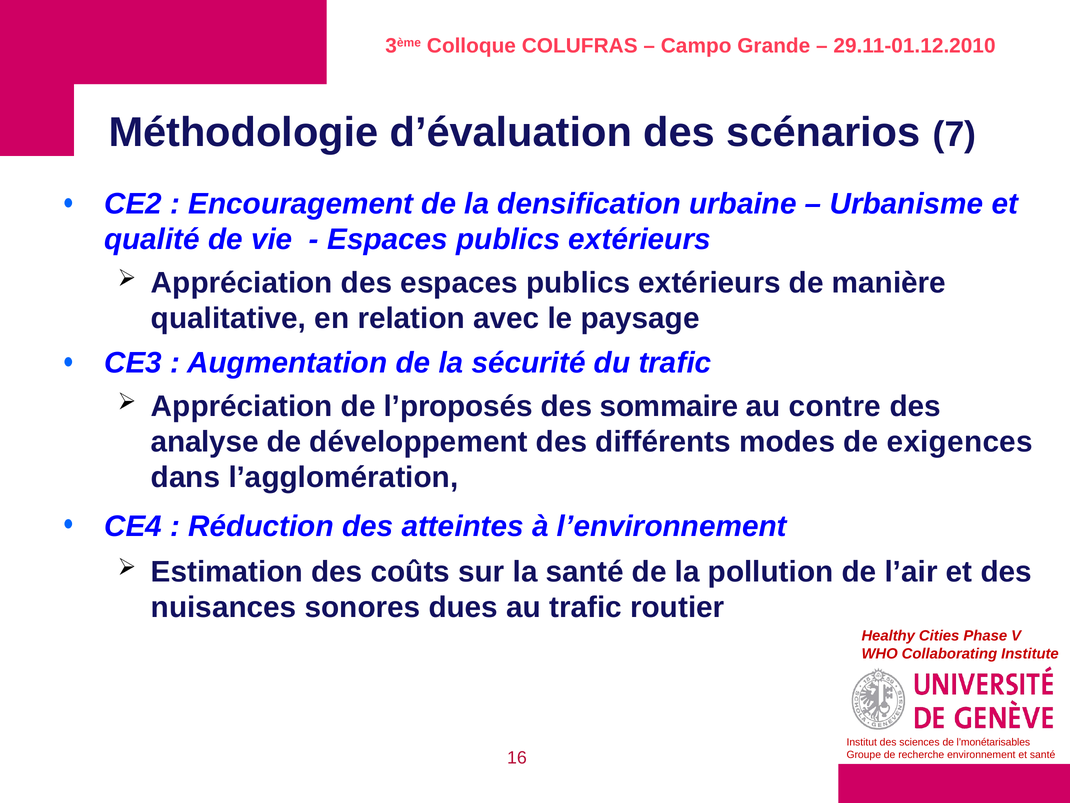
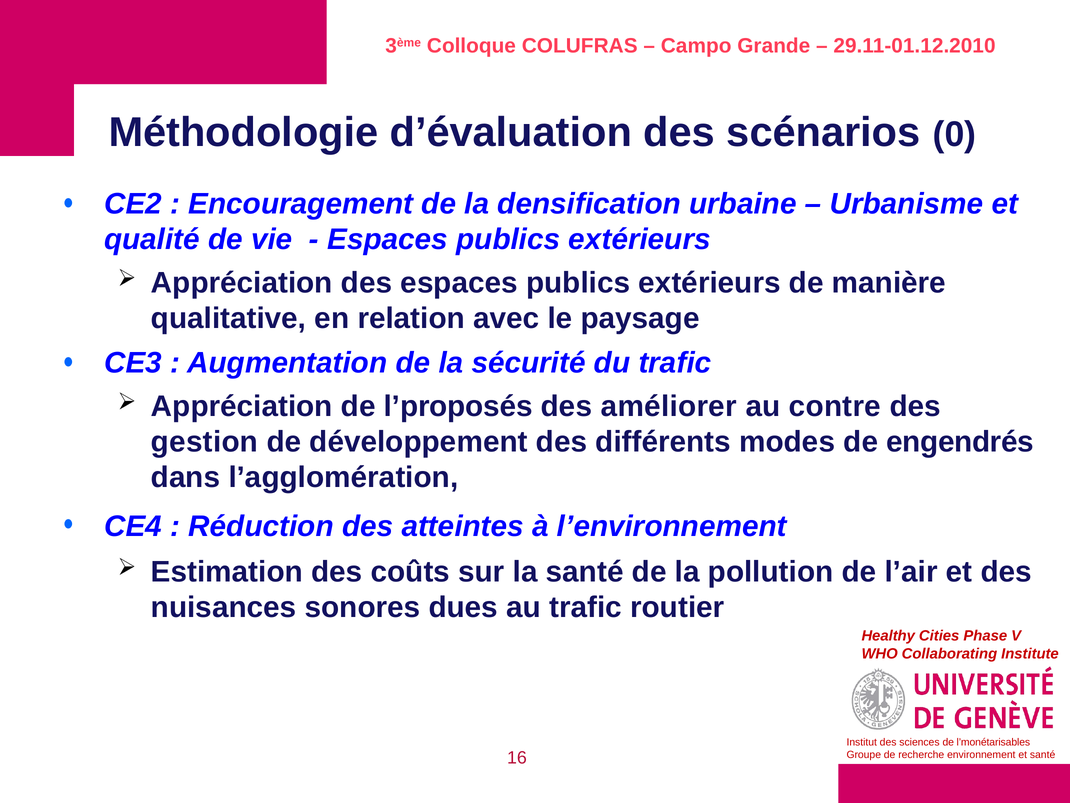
7: 7 -> 0
sommaire: sommaire -> améliorer
analyse: analyse -> gestion
exigences: exigences -> engendrés
